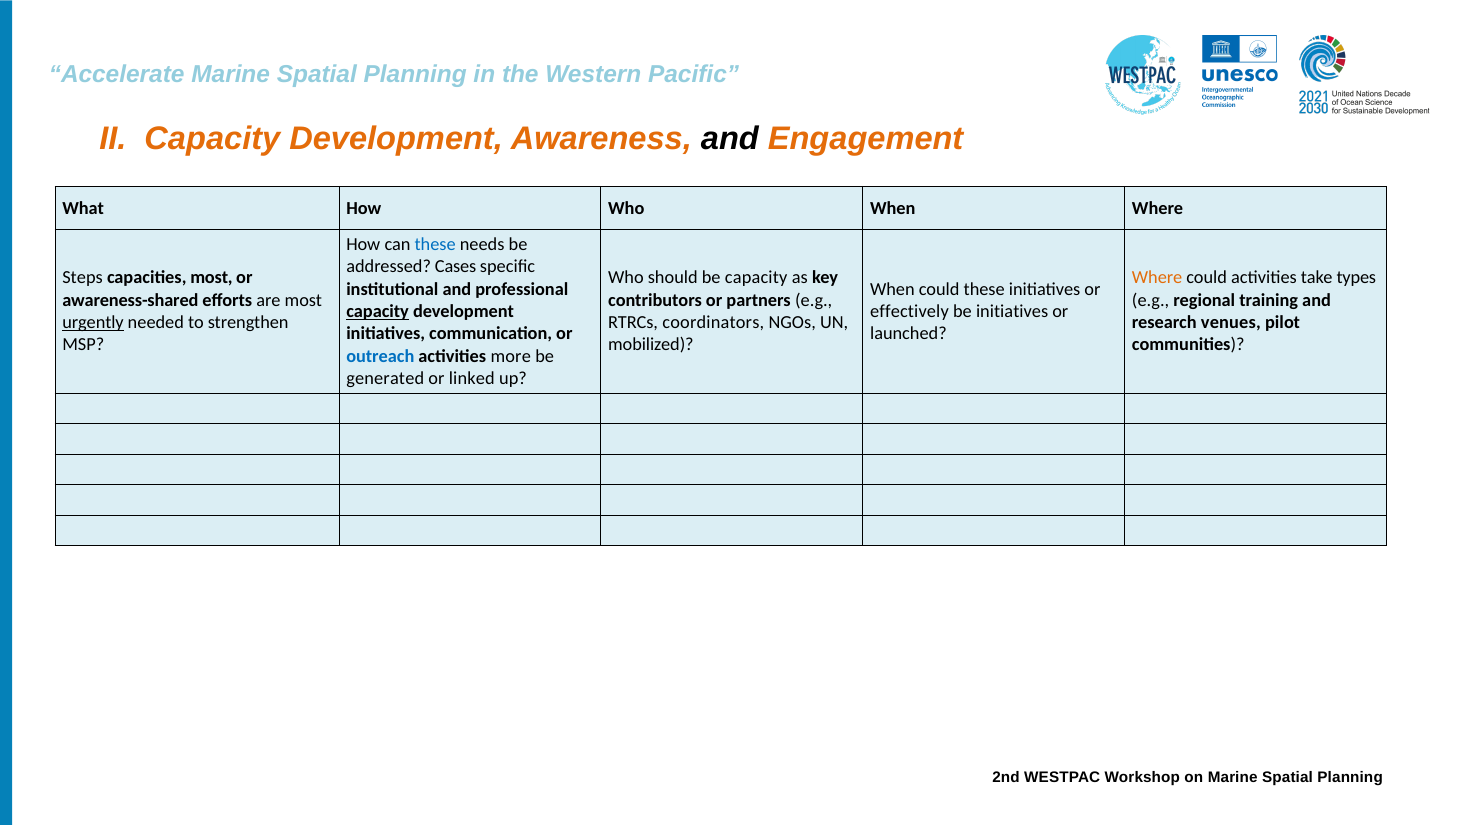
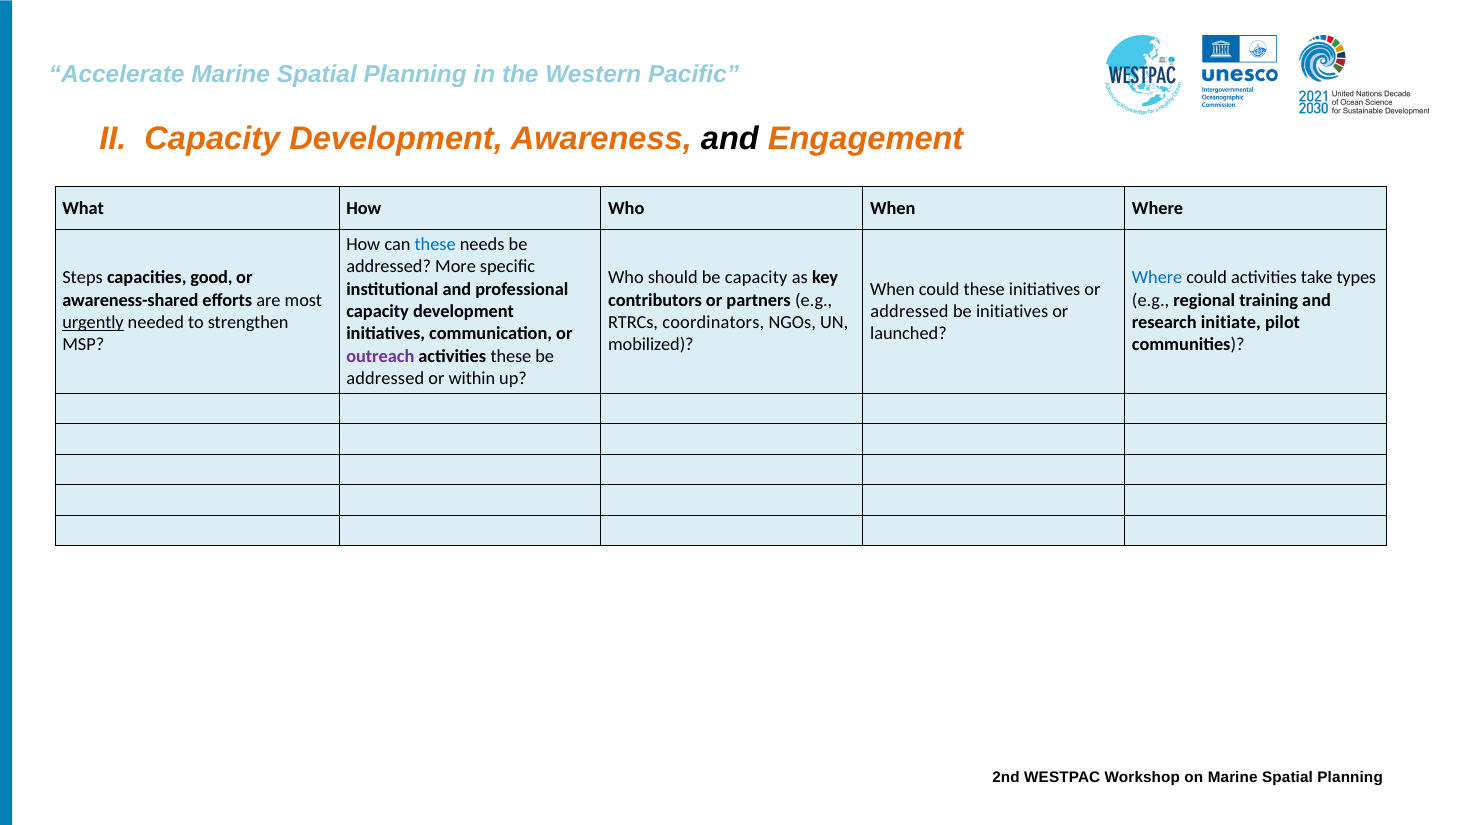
Cases: Cases -> More
capacities most: most -> good
Where at (1157, 278) colour: orange -> blue
capacity at (378, 311) underline: present -> none
effectively at (909, 311): effectively -> addressed
venues: venues -> initiate
outreach colour: blue -> purple
activities more: more -> these
generated at (385, 378): generated -> addressed
linked: linked -> within
